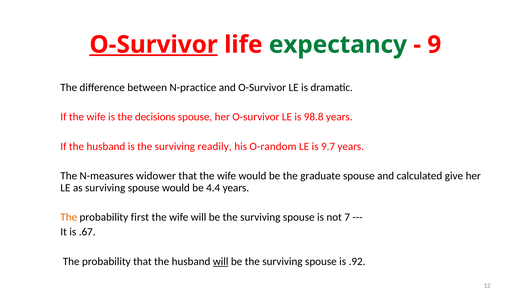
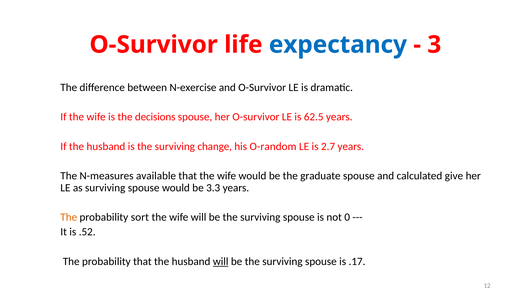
O-Survivor at (154, 45) underline: present -> none
expectancy colour: green -> blue
9: 9 -> 3
N-practice: N-practice -> N-exercise
98.8: 98.8 -> 62.5
readily: readily -> change
9.7: 9.7 -> 2.7
widower: widower -> available
4.4: 4.4 -> 3.3
first: first -> sort
7: 7 -> 0
.67: .67 -> .52
.92: .92 -> .17
